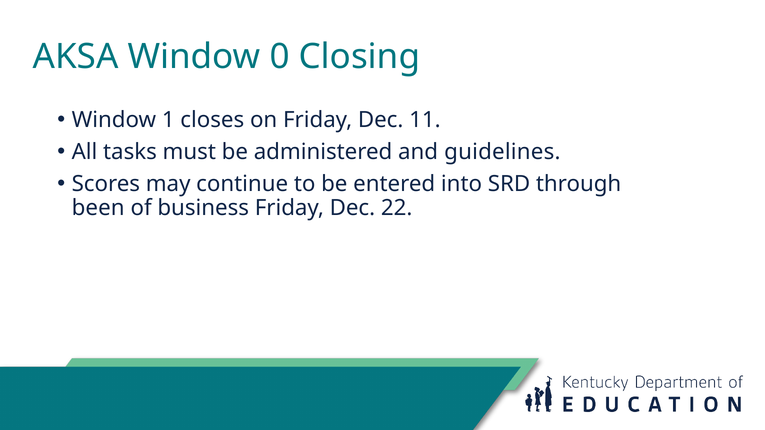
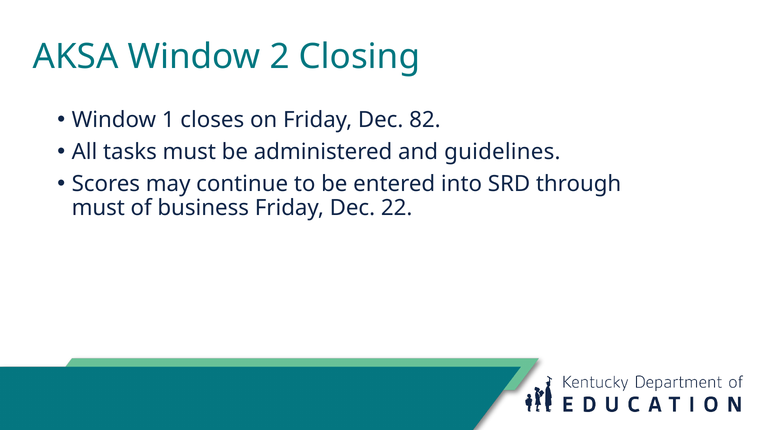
0: 0 -> 2
11: 11 -> 82
been at (98, 208): been -> must
